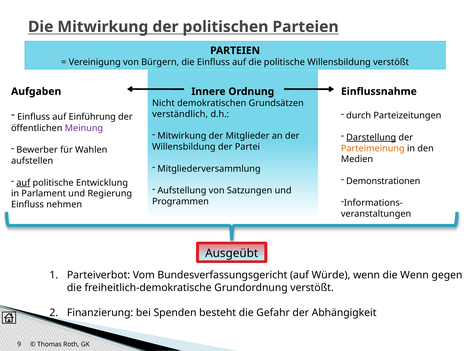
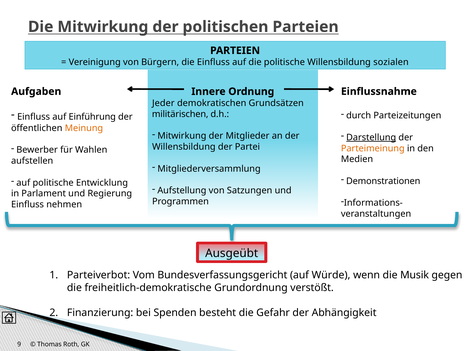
Willensbildung verstößt: verstößt -> sozialen
Nicht: Nicht -> Jeder
verständlich: verständlich -> militärischen
Meinung colour: purple -> orange
auf at (23, 183) underline: present -> none
die Wenn: Wenn -> Musik
